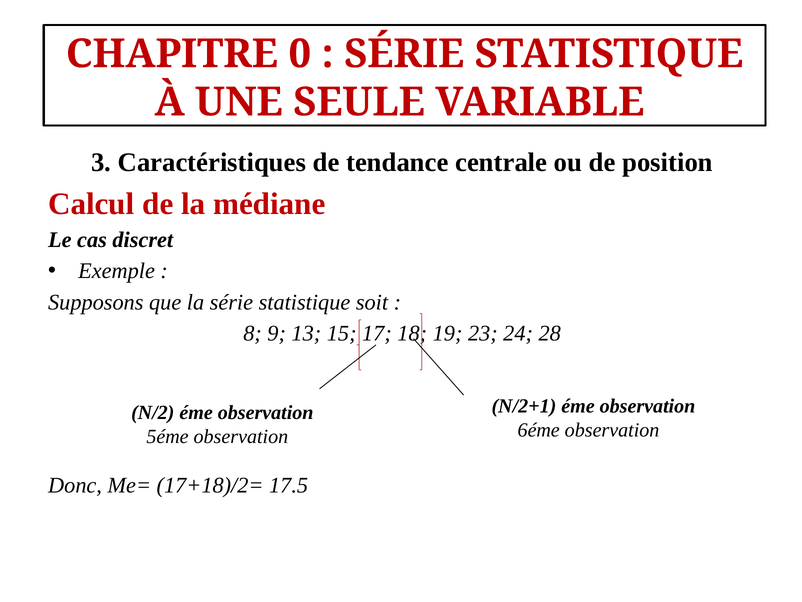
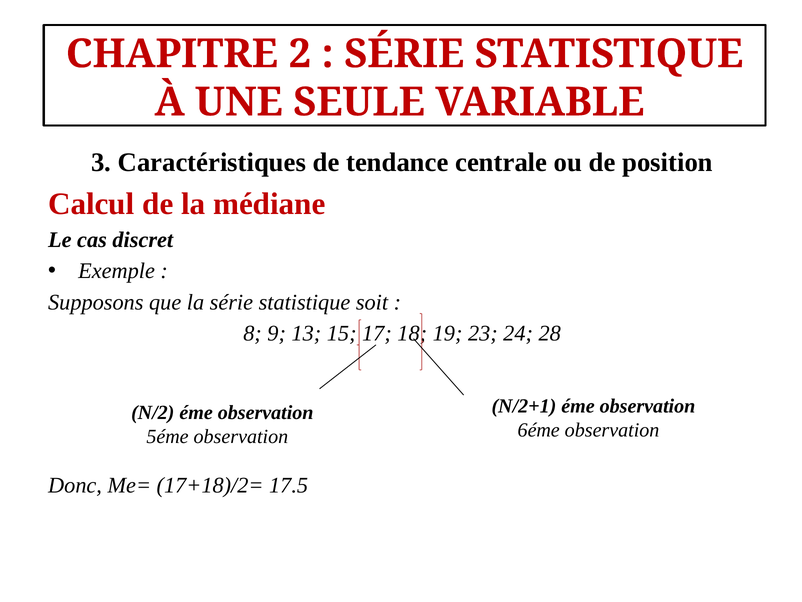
0: 0 -> 2
